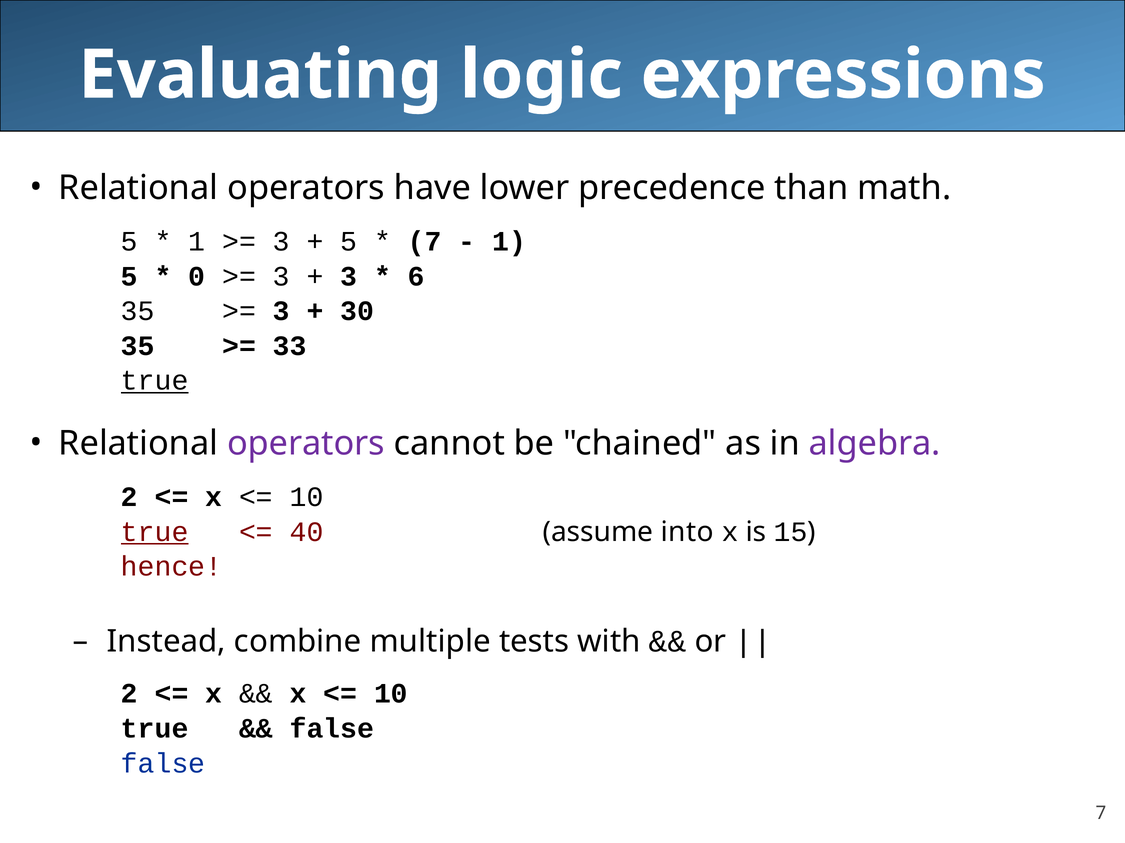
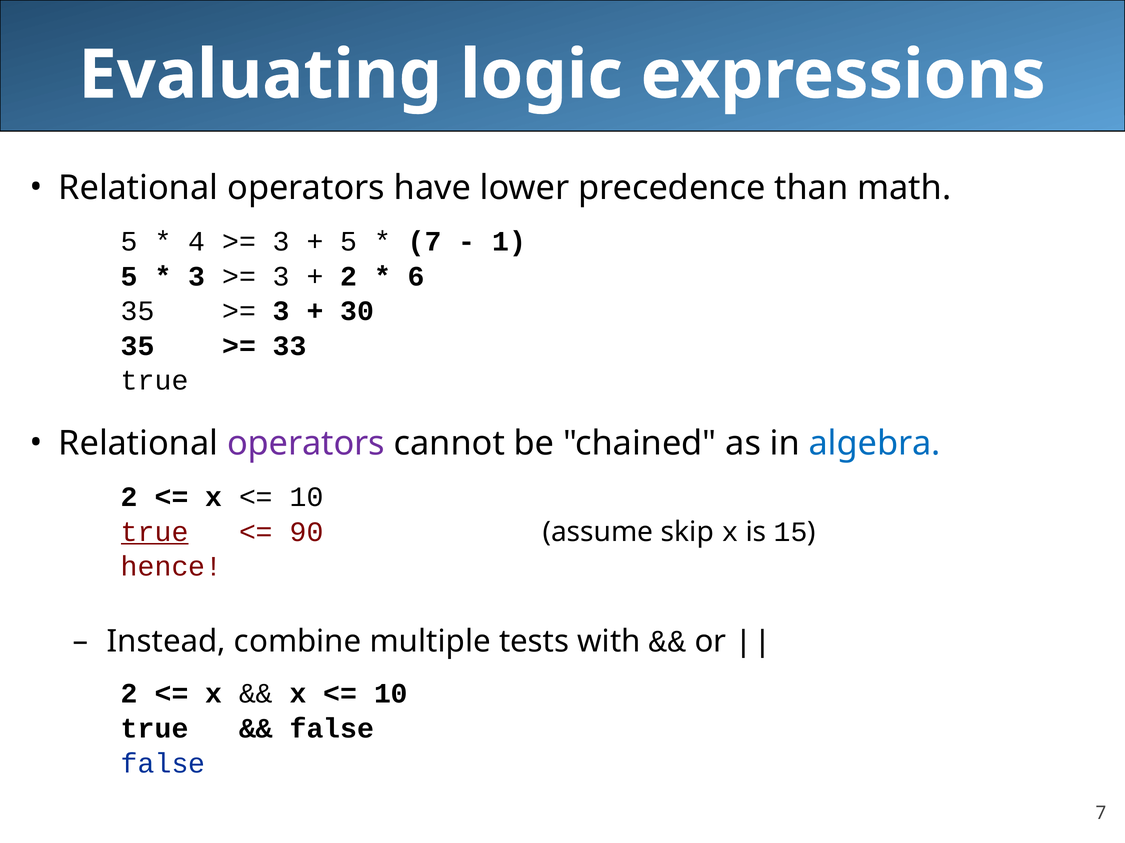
1 at (197, 242): 1 -> 4
0 at (197, 277): 0 -> 3
3 at (349, 277): 3 -> 2
true at (155, 381) underline: present -> none
algebra colour: purple -> blue
40: 40 -> 90
into: into -> skip
